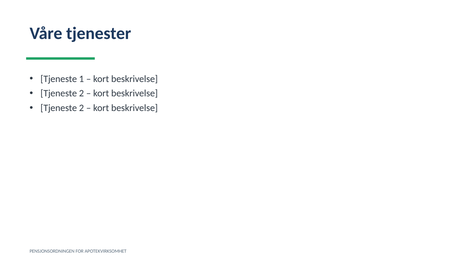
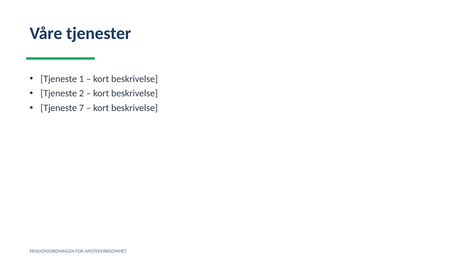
2 at (82, 108): 2 -> 7
